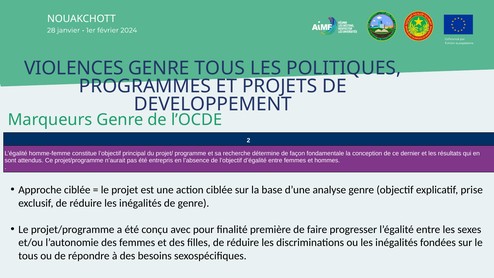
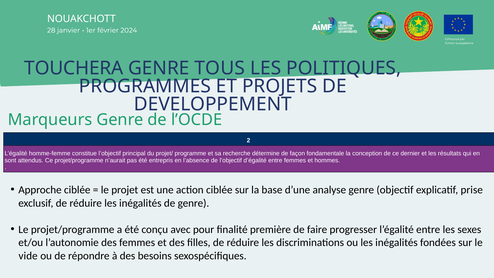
VIOLENCES: VIOLENCES -> TOUCHERA
tous at (28, 256): tous -> vide
